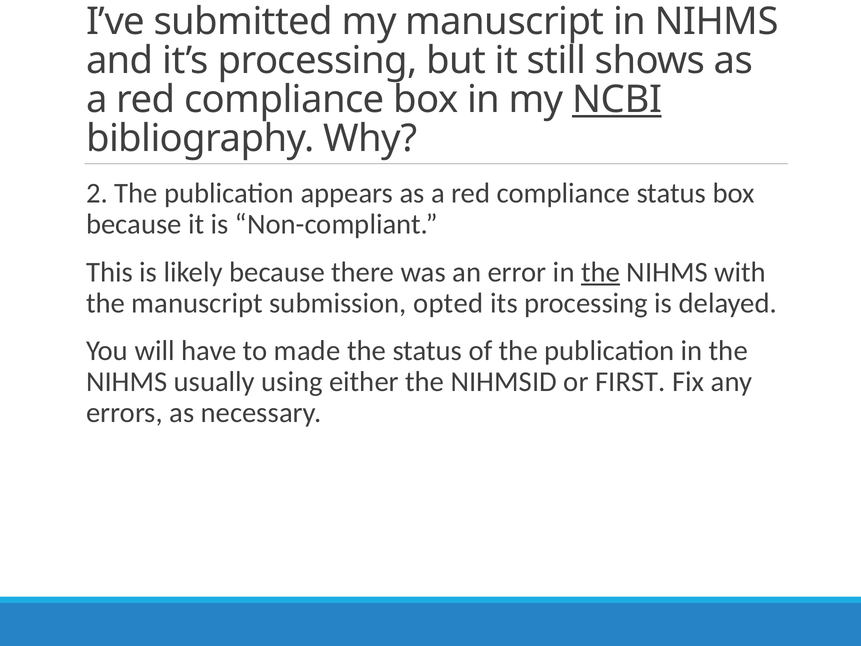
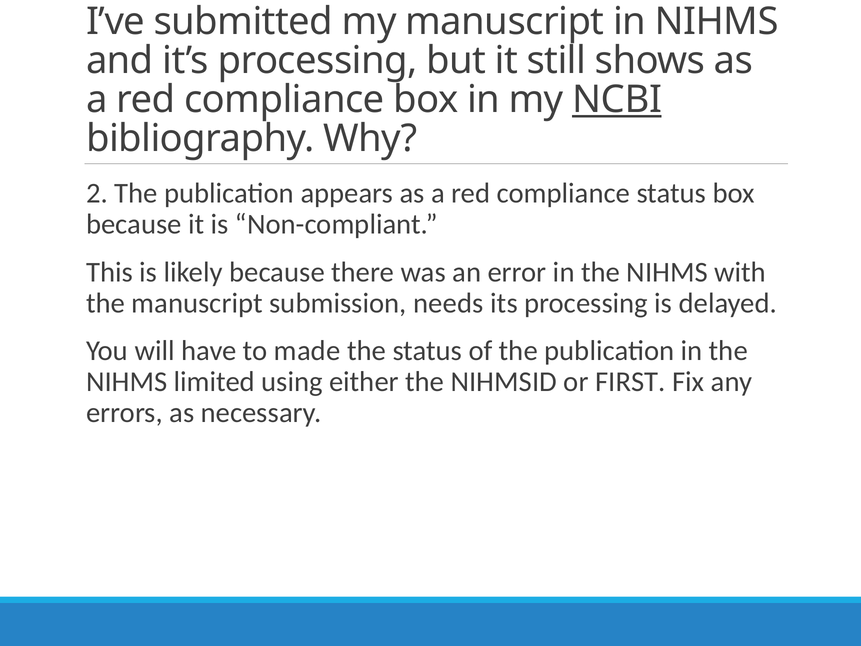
the at (601, 272) underline: present -> none
opted: opted -> needs
usually: usually -> limited
